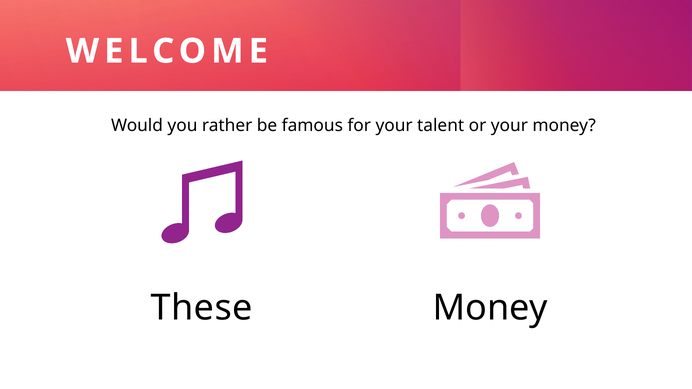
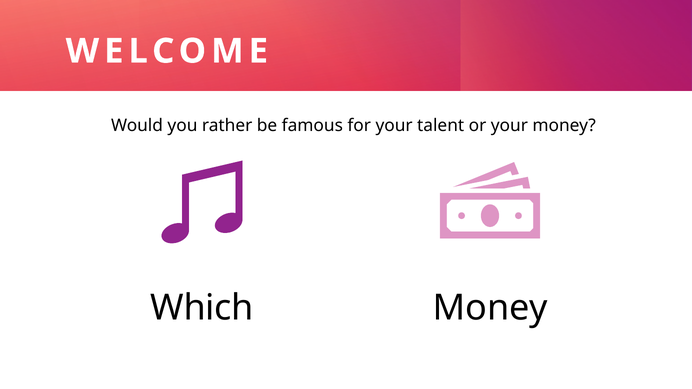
These: These -> Which
